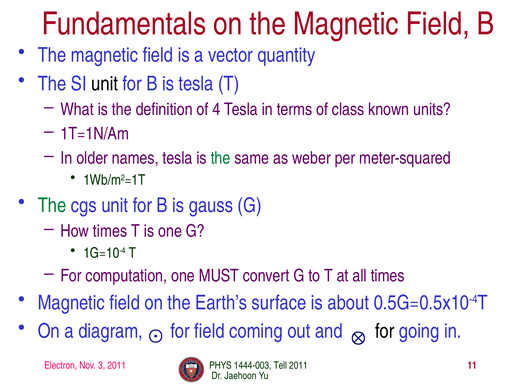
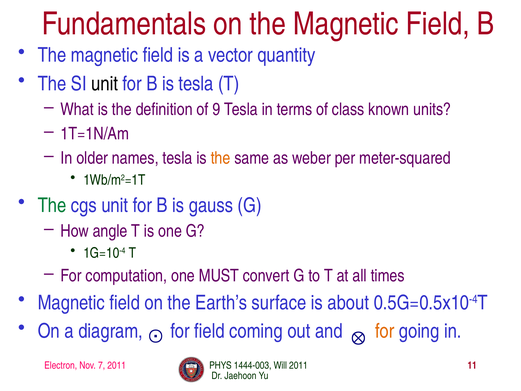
4: 4 -> 9
the at (221, 158) colour: green -> orange
How times: times -> angle
for at (385, 331) colour: black -> orange
3: 3 -> 7
Tell: Tell -> Will
